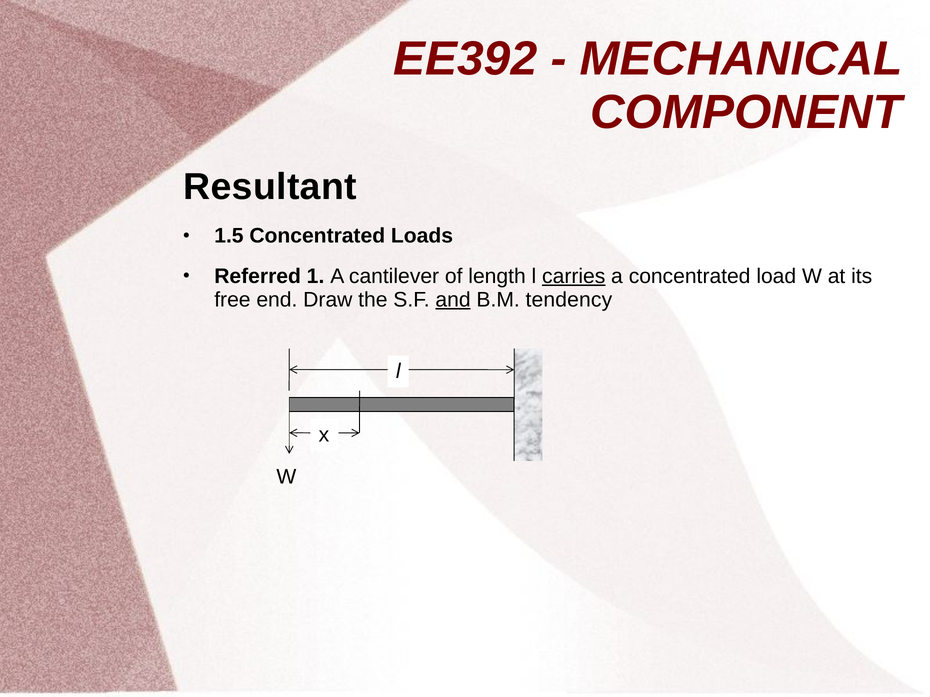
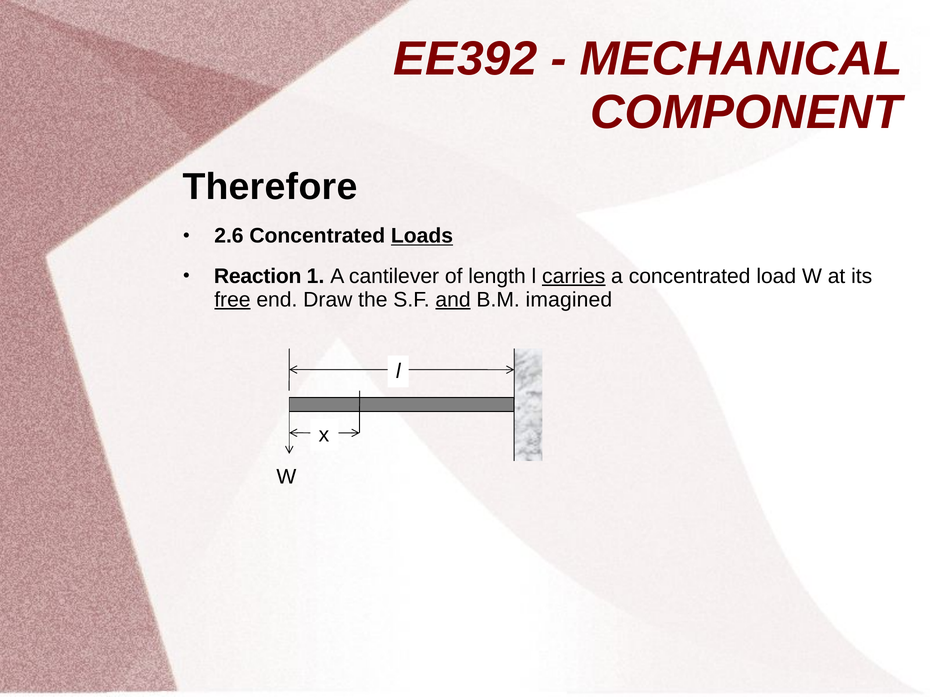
Resultant: Resultant -> Therefore
1.5: 1.5 -> 2.6
Loads underline: none -> present
Referred: Referred -> Reaction
free underline: none -> present
tendency: tendency -> imagined
